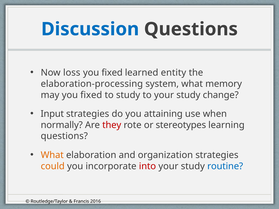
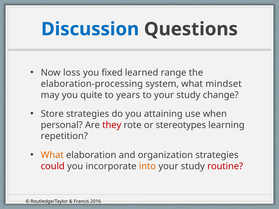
entity: entity -> range
memory: memory -> mindset
may you fixed: fixed -> quite
to study: study -> years
Input: Input -> Store
normally: normally -> personal
questions at (64, 136): questions -> repetition
could colour: orange -> red
into colour: red -> orange
routine colour: blue -> red
